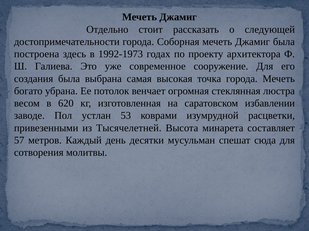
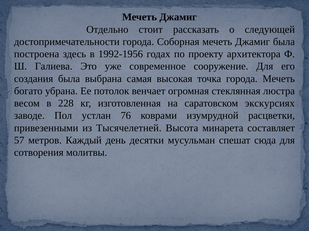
1992-1973: 1992-1973 -> 1992-1956
620: 620 -> 228
избавлении: избавлении -> экскурсиях
53: 53 -> 76
